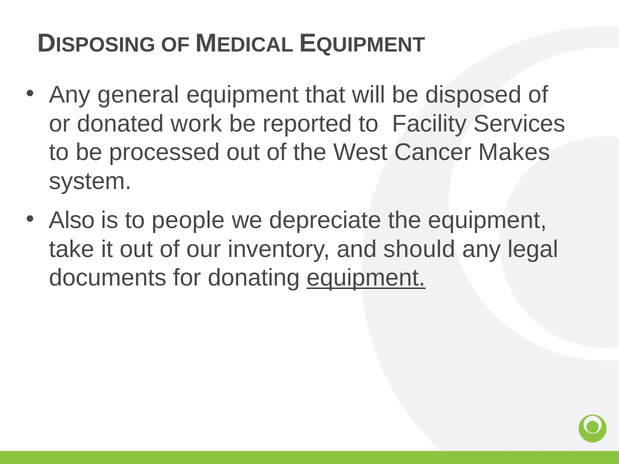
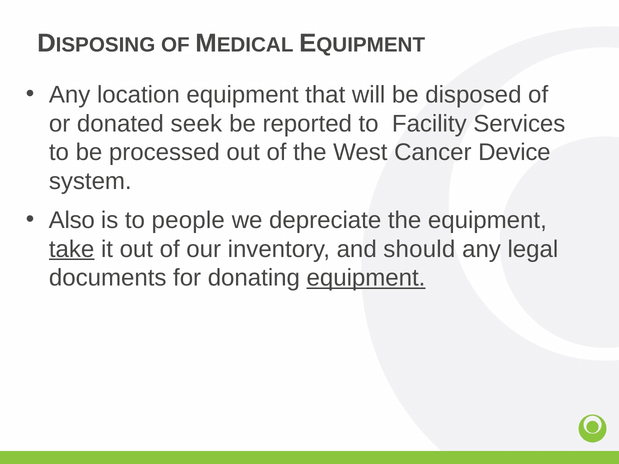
general: general -> location
work: work -> seek
Makes: Makes -> Device
take underline: none -> present
